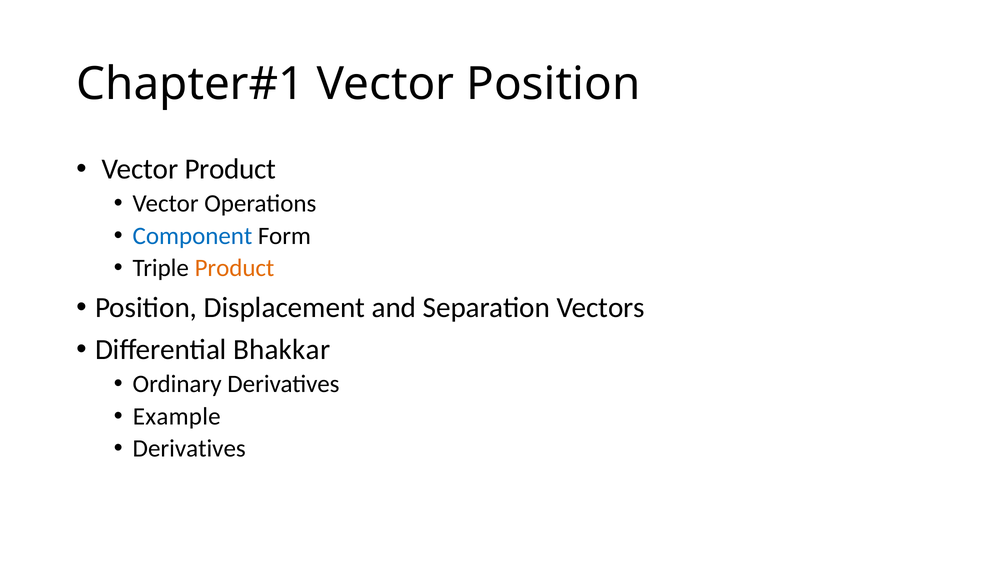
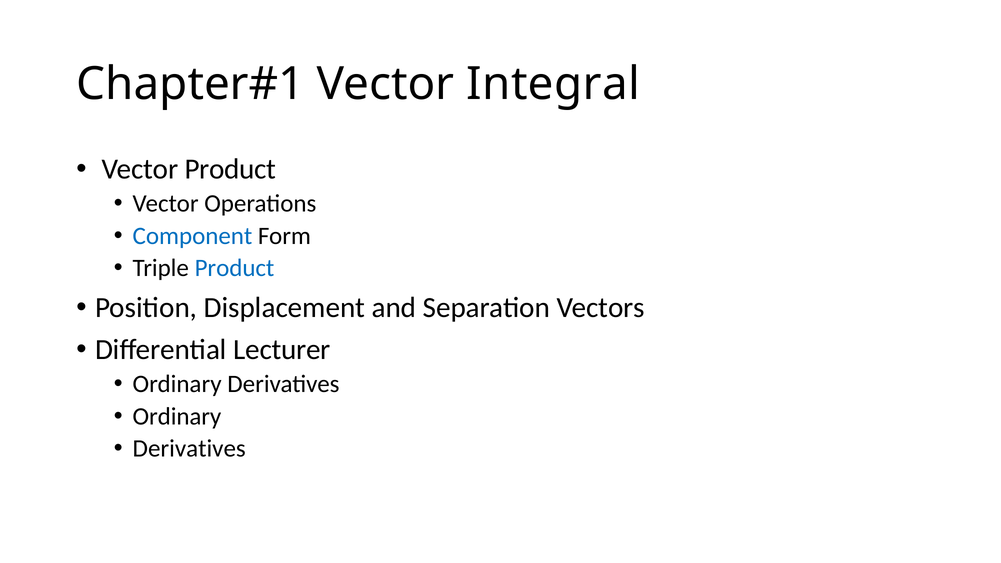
Vector Position: Position -> Integral
Product at (234, 268) colour: orange -> blue
Bhakkar: Bhakkar -> Lecturer
Example at (177, 416): Example -> Ordinary
